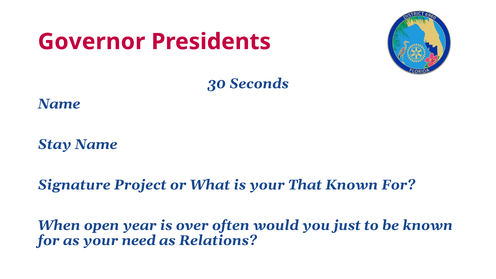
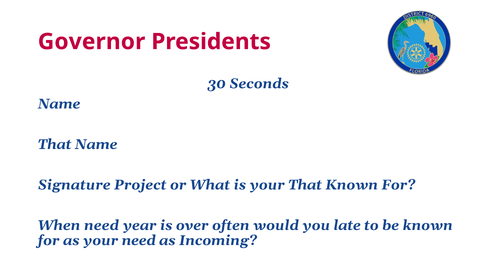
Stay at (55, 144): Stay -> That
When open: open -> need
just: just -> late
Relations: Relations -> Incoming
